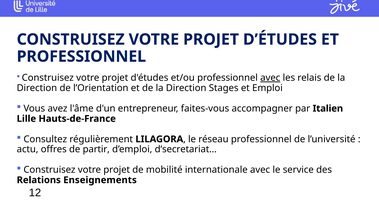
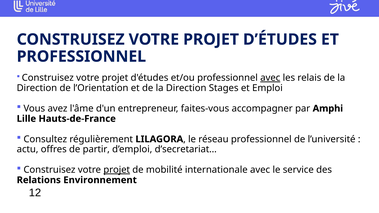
Italien: Italien -> Amphi
projet at (117, 170) underline: none -> present
Enseignements: Enseignements -> Environnement
